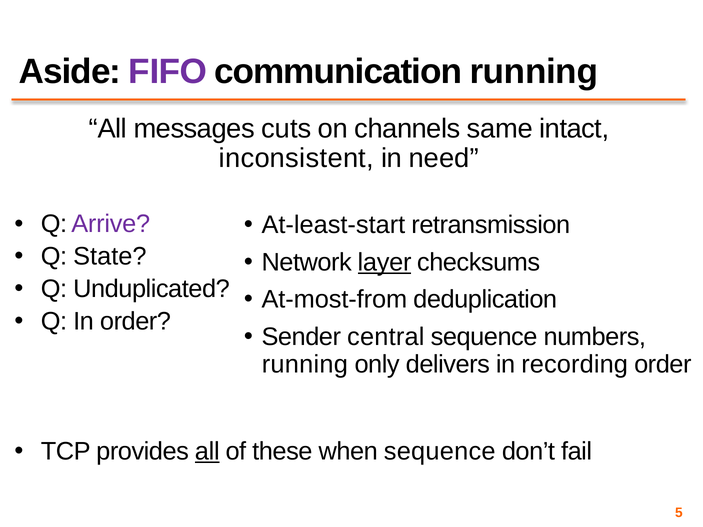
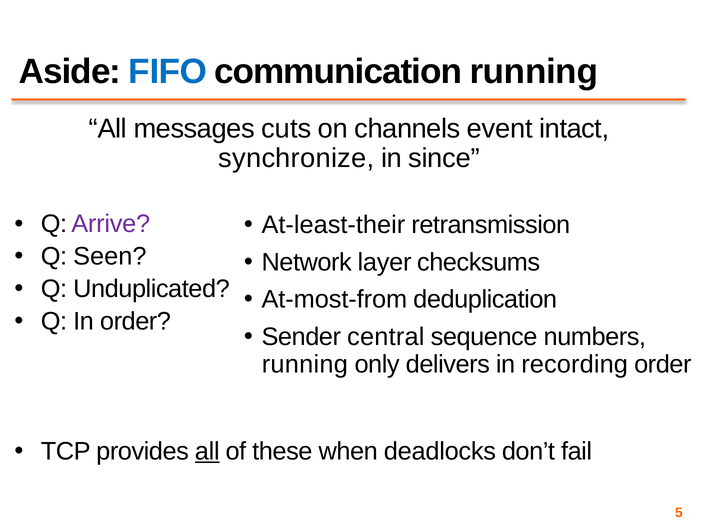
FIFO colour: purple -> blue
same: same -> event
inconsistent: inconsistent -> synchronize
need: need -> since
At-least-start: At-least-start -> At-least-their
State: State -> Seen
layer underline: present -> none
when sequence: sequence -> deadlocks
